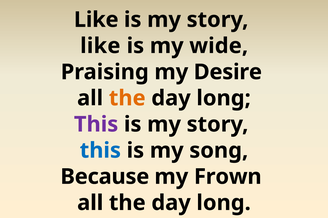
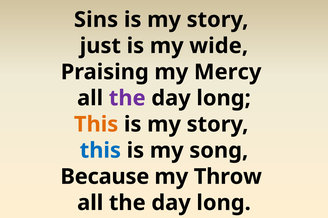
Like at (96, 20): Like -> Sins
like at (100, 46): like -> just
Desire: Desire -> Mercy
the at (127, 98) colour: orange -> purple
This at (96, 125) colour: purple -> orange
Frown: Frown -> Throw
